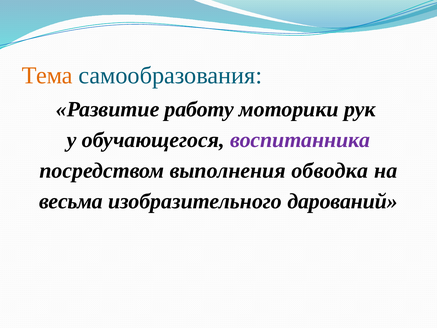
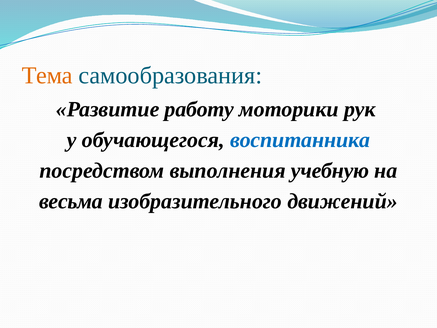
воспитанника colour: purple -> blue
обводка: обводка -> учебную
дарований: дарований -> движений
